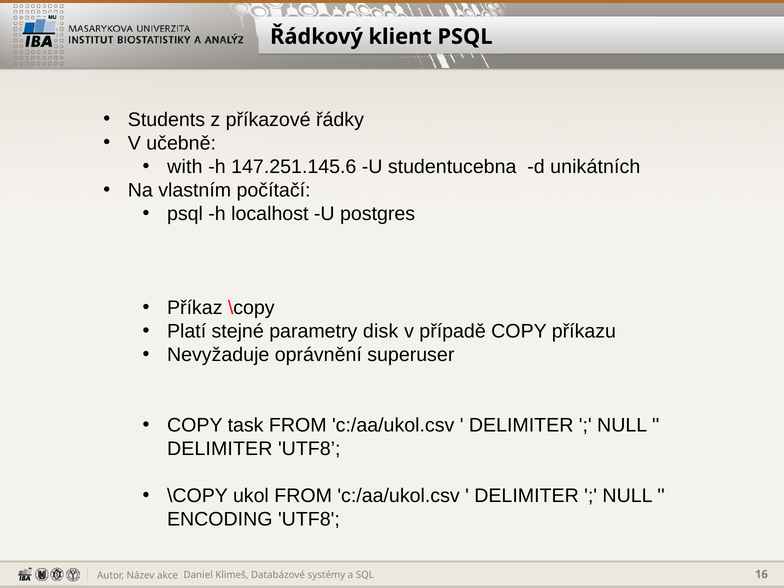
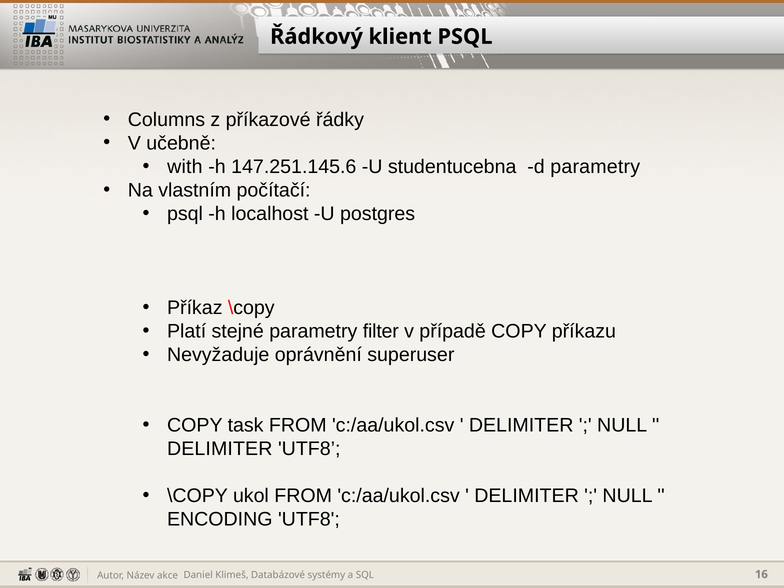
Students: Students -> Columns
d unikátních: unikátních -> parametry
disk: disk -> filter
